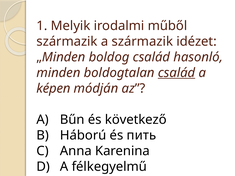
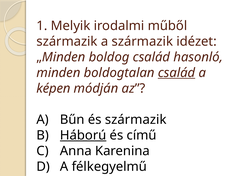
és következő: következő -> származik
Háború underline: none -> present
пить: пить -> című
